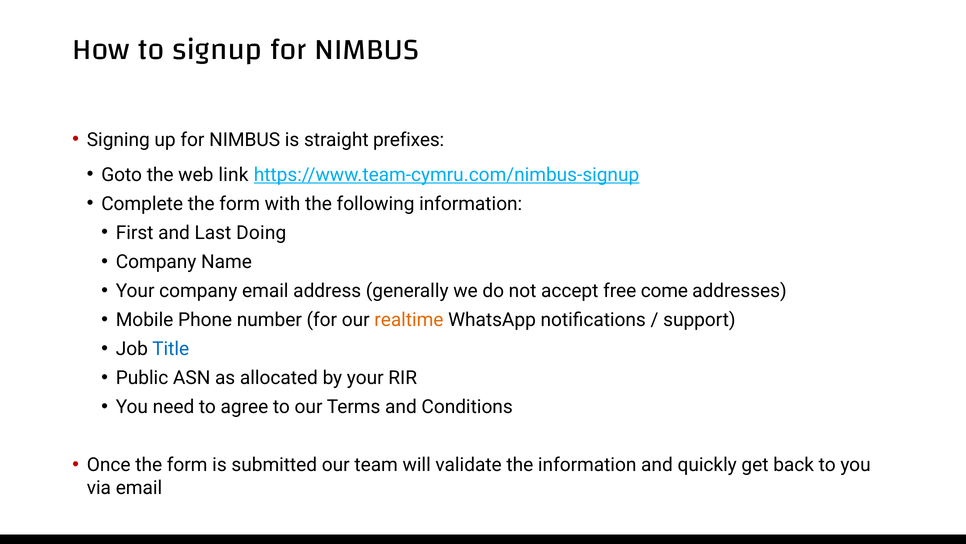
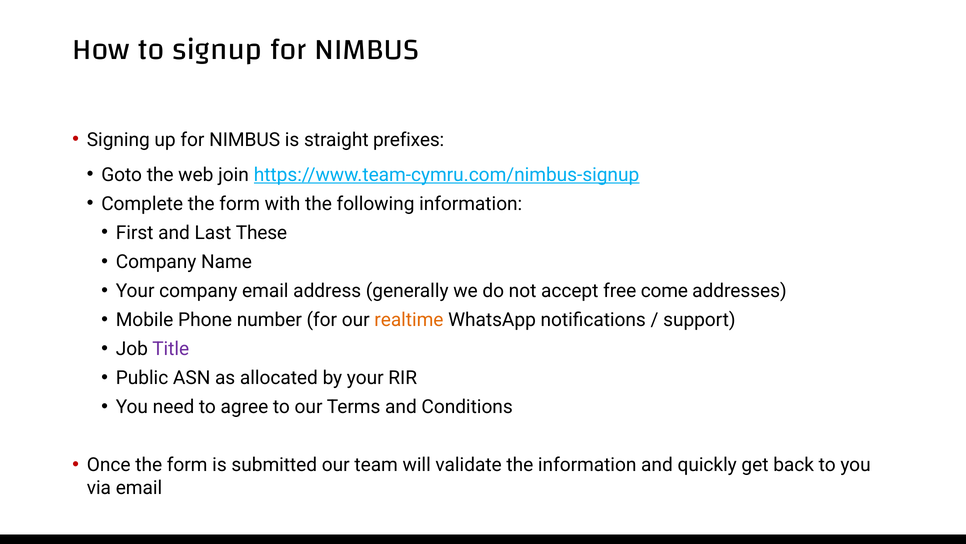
link: link -> join
Doing: Doing -> These
Title colour: blue -> purple
